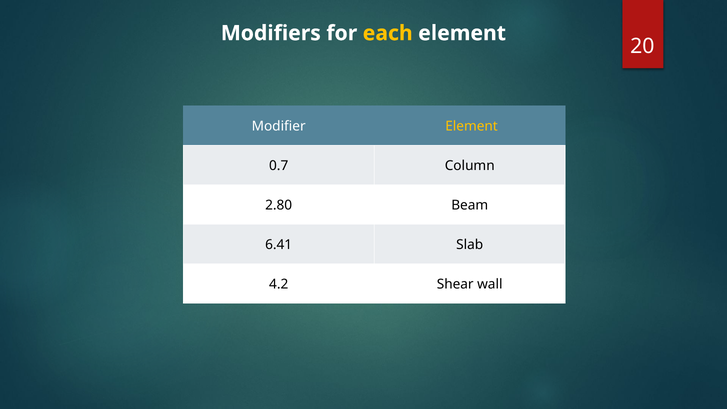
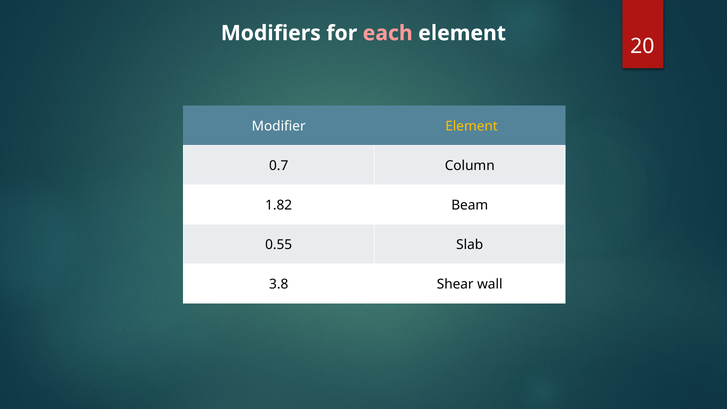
each colour: yellow -> pink
2.80: 2.80 -> 1.82
6.41: 6.41 -> 0.55
4.2: 4.2 -> 3.8
